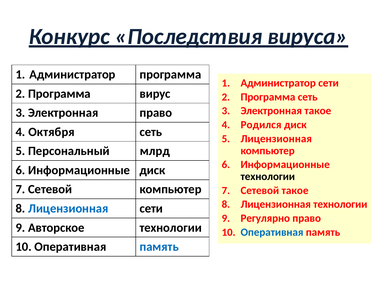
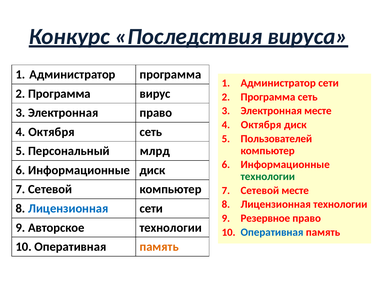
Электронная такое: такое -> месте
Родился at (261, 125): Родился -> Октября
5 Лицензионная: Лицензионная -> Пользователей
технологии at (268, 176) colour: black -> green
Сетевой такое: такое -> месте
Регулярно: Регулярно -> Резервное
память at (159, 247) colour: blue -> orange
